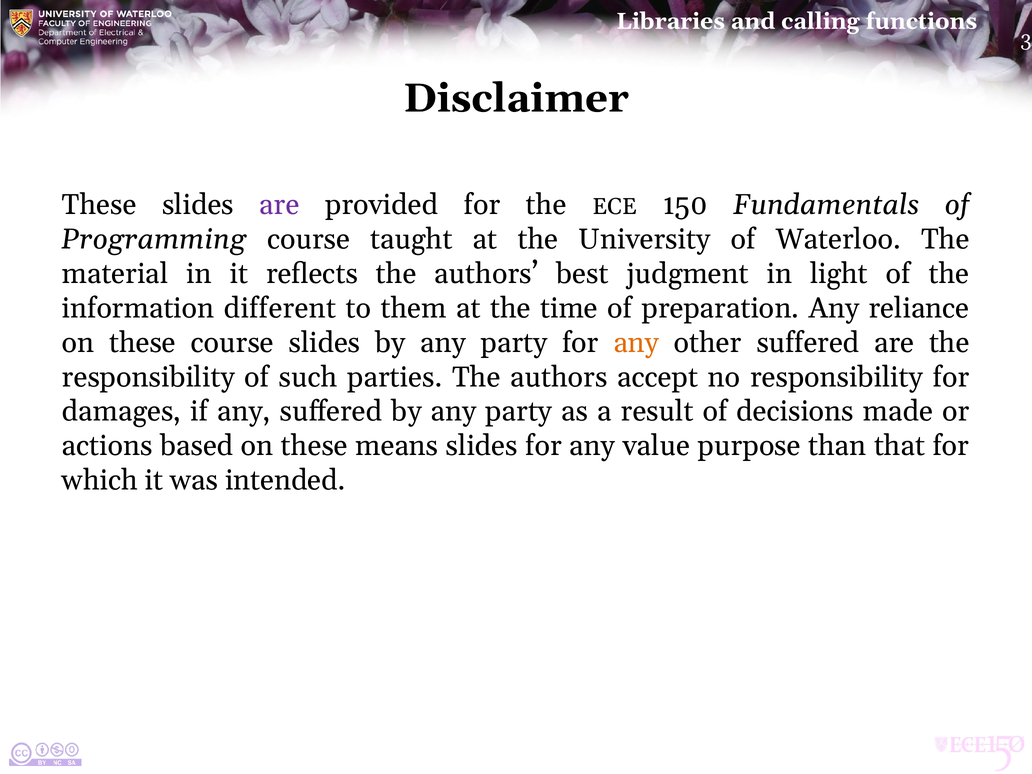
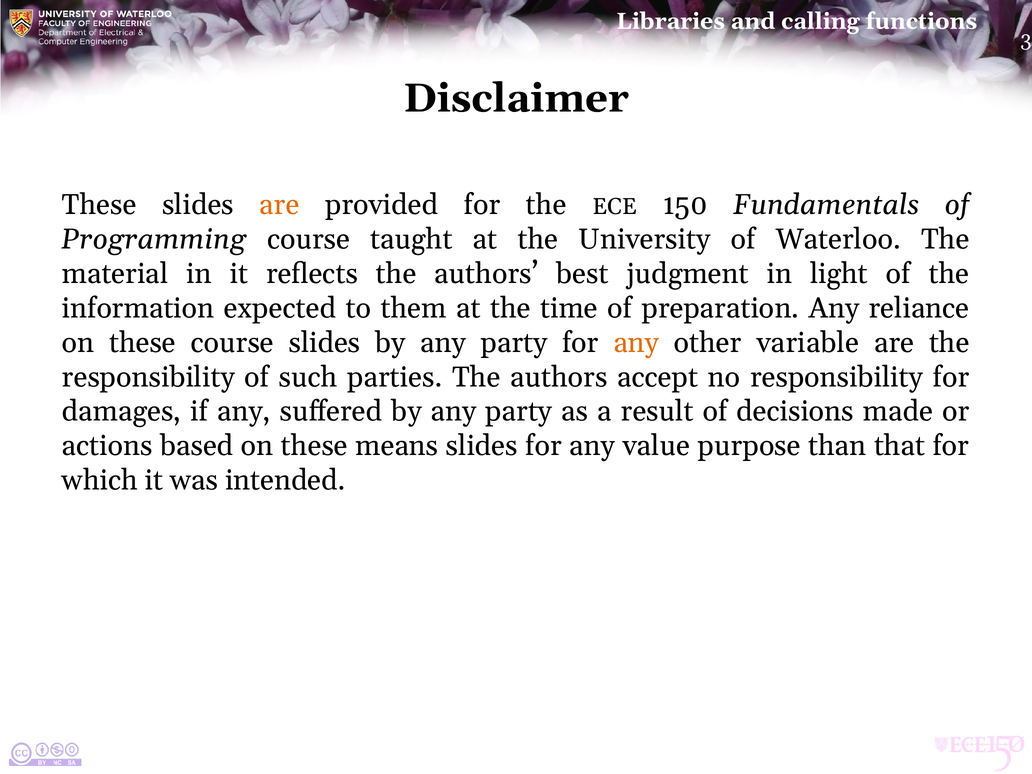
are at (279, 205) colour: purple -> orange
different: different -> expected
other suffered: suffered -> variable
